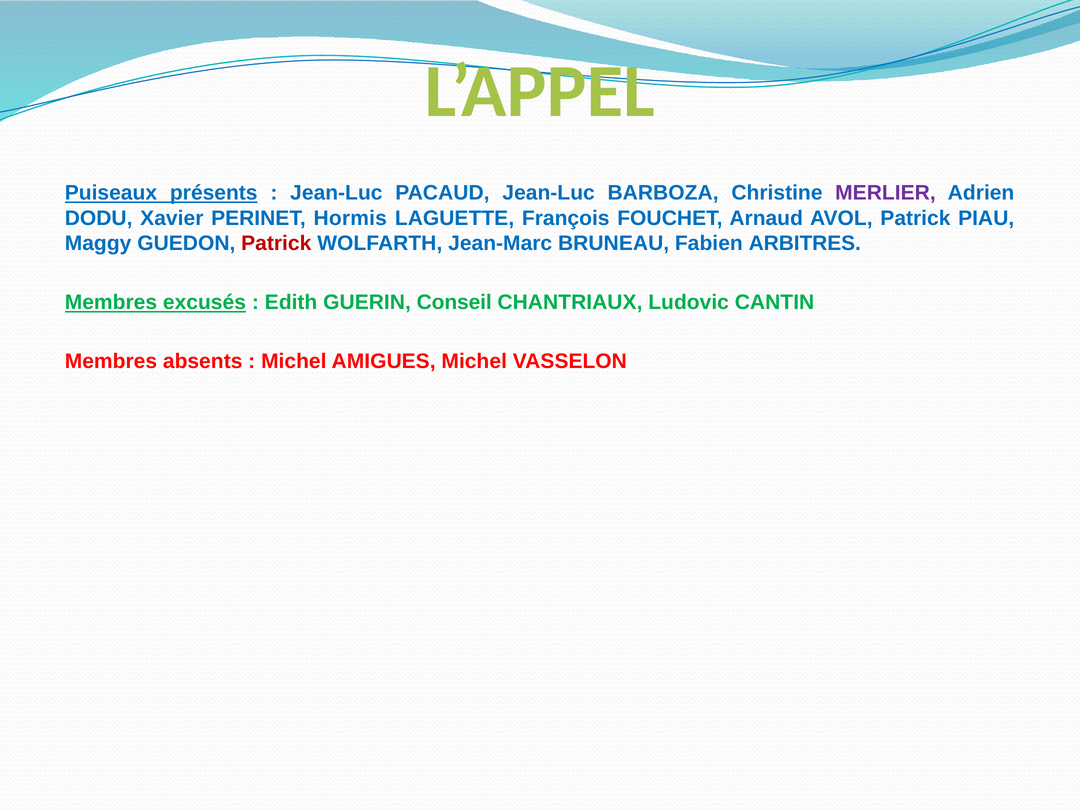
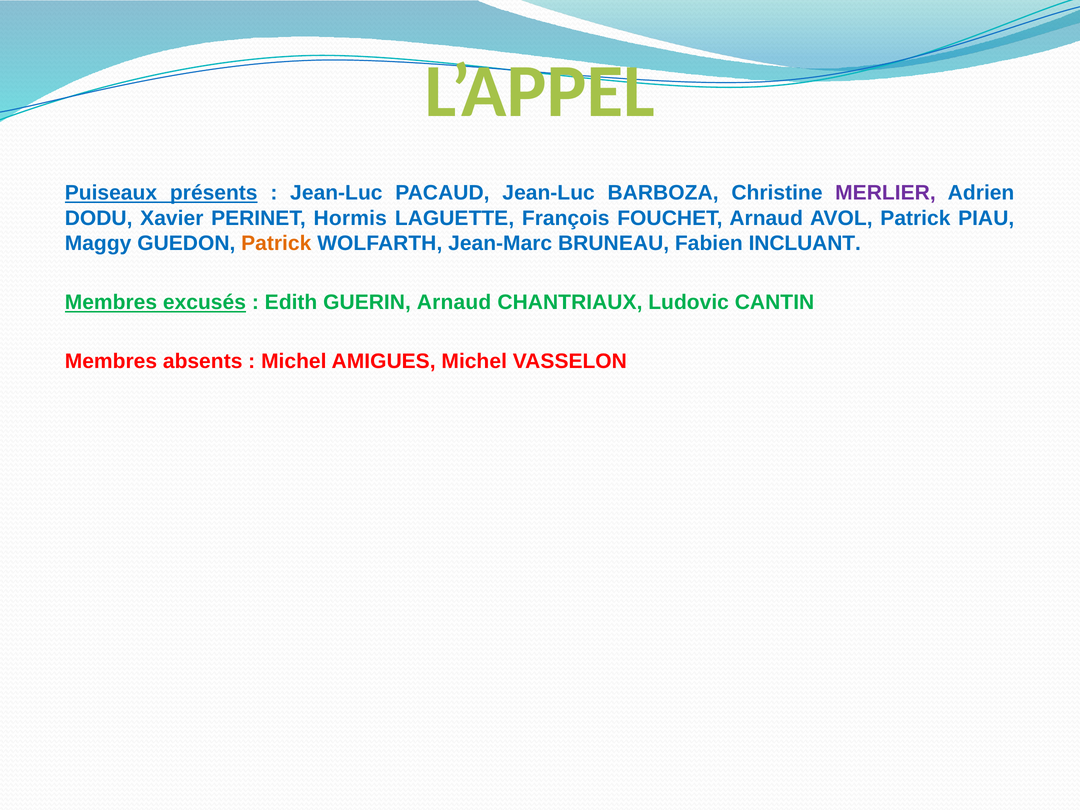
Patrick at (276, 243) colour: red -> orange
ARBITRES: ARBITRES -> INCLUANT
GUERIN Conseil: Conseil -> Arnaud
